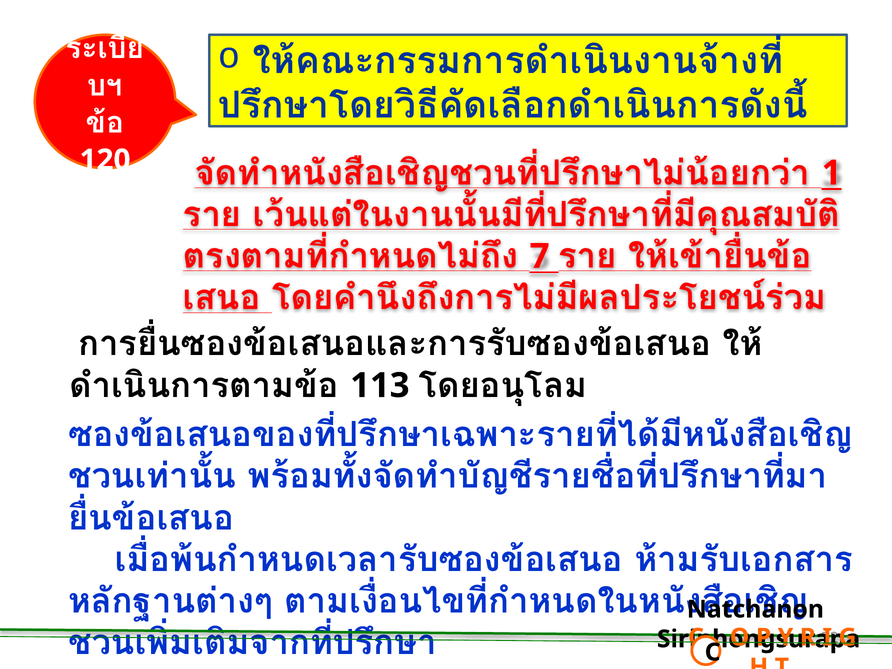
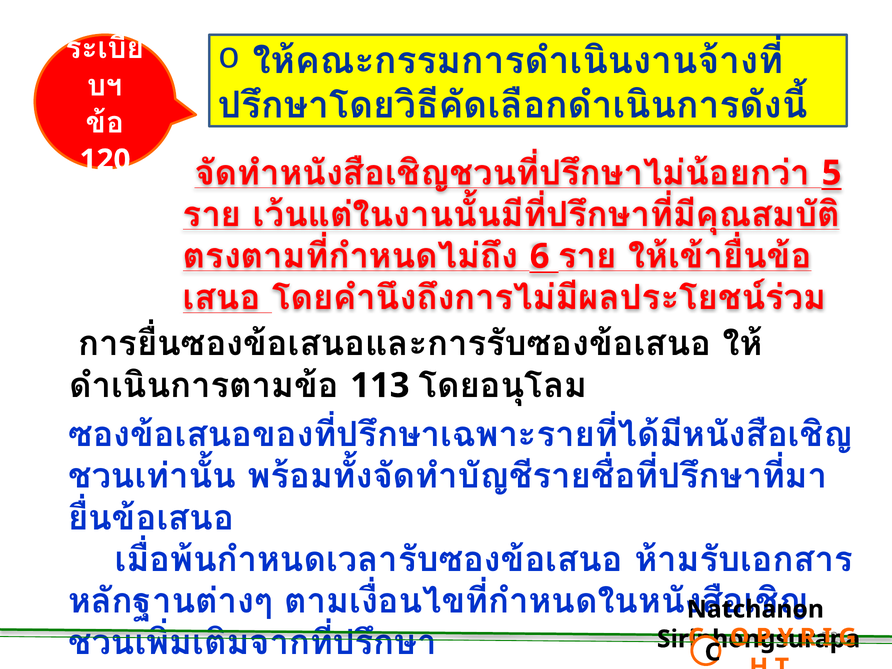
1: 1 -> 5
7: 7 -> 6
